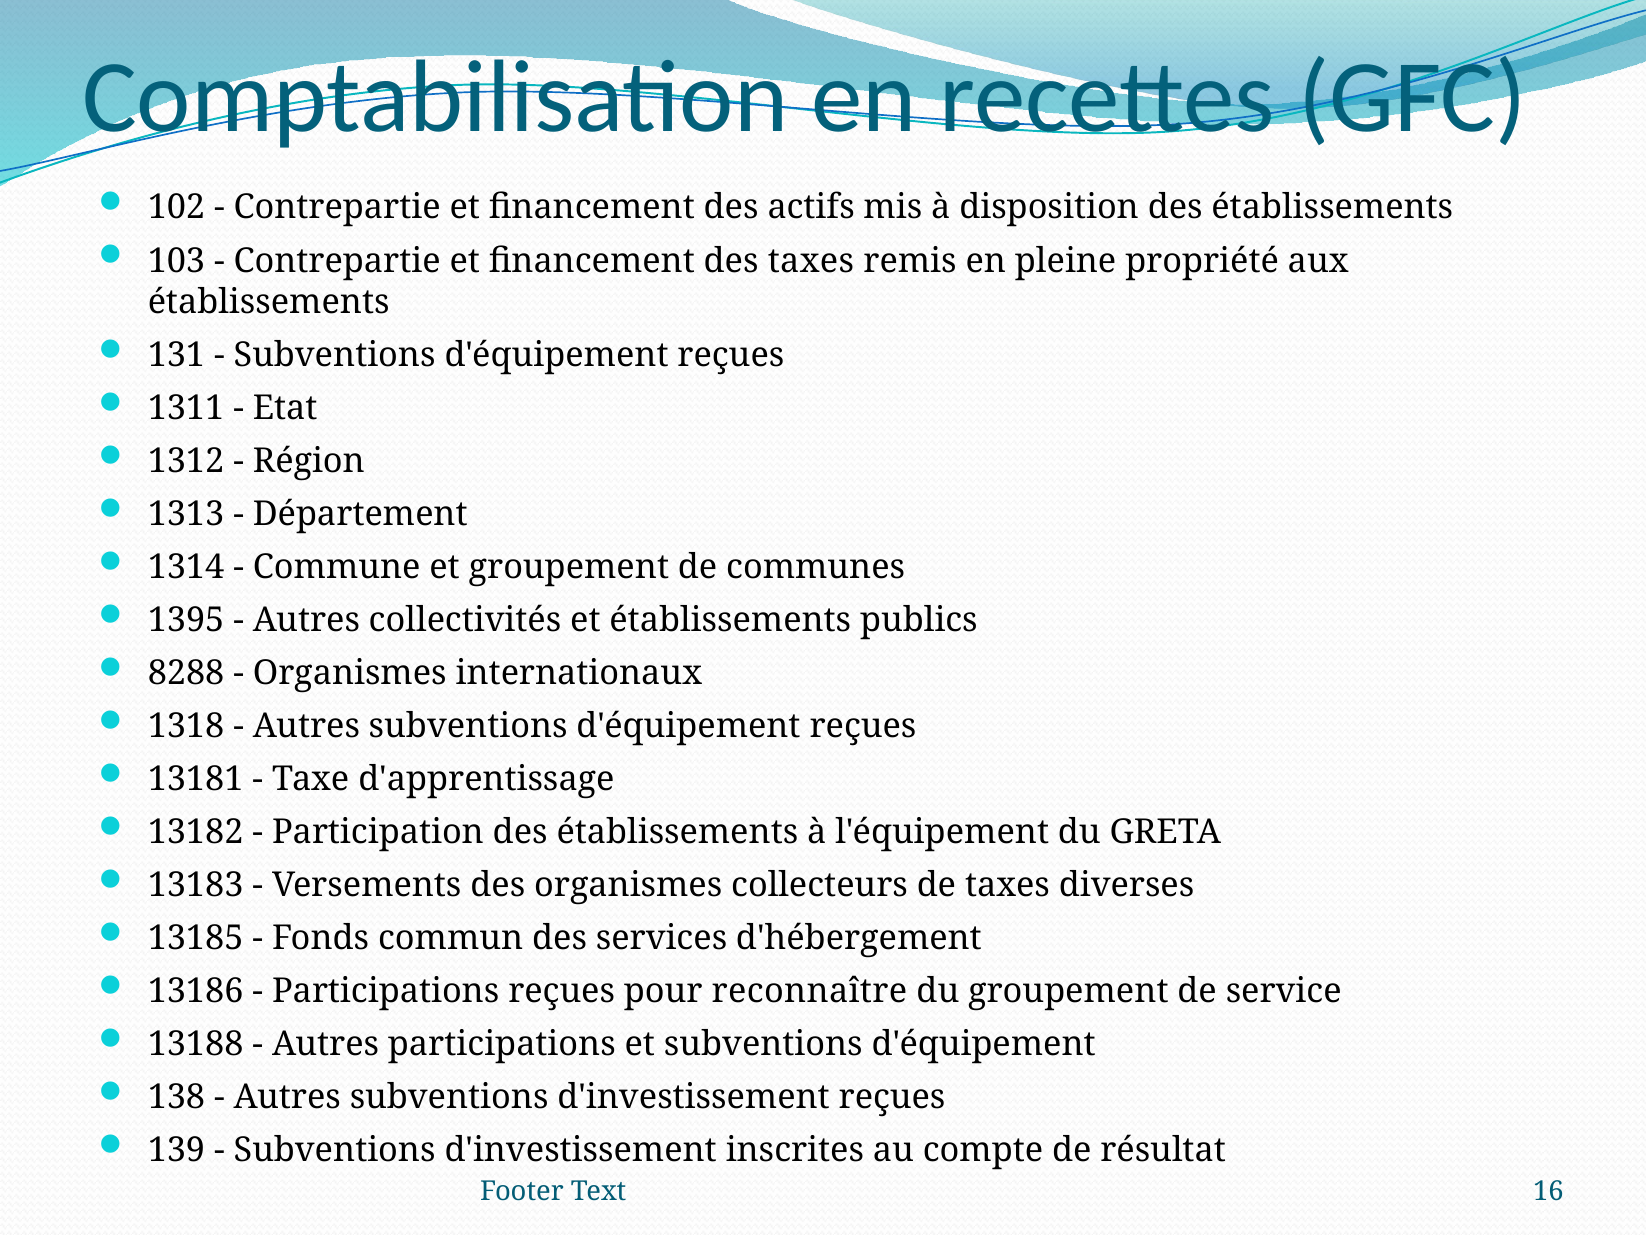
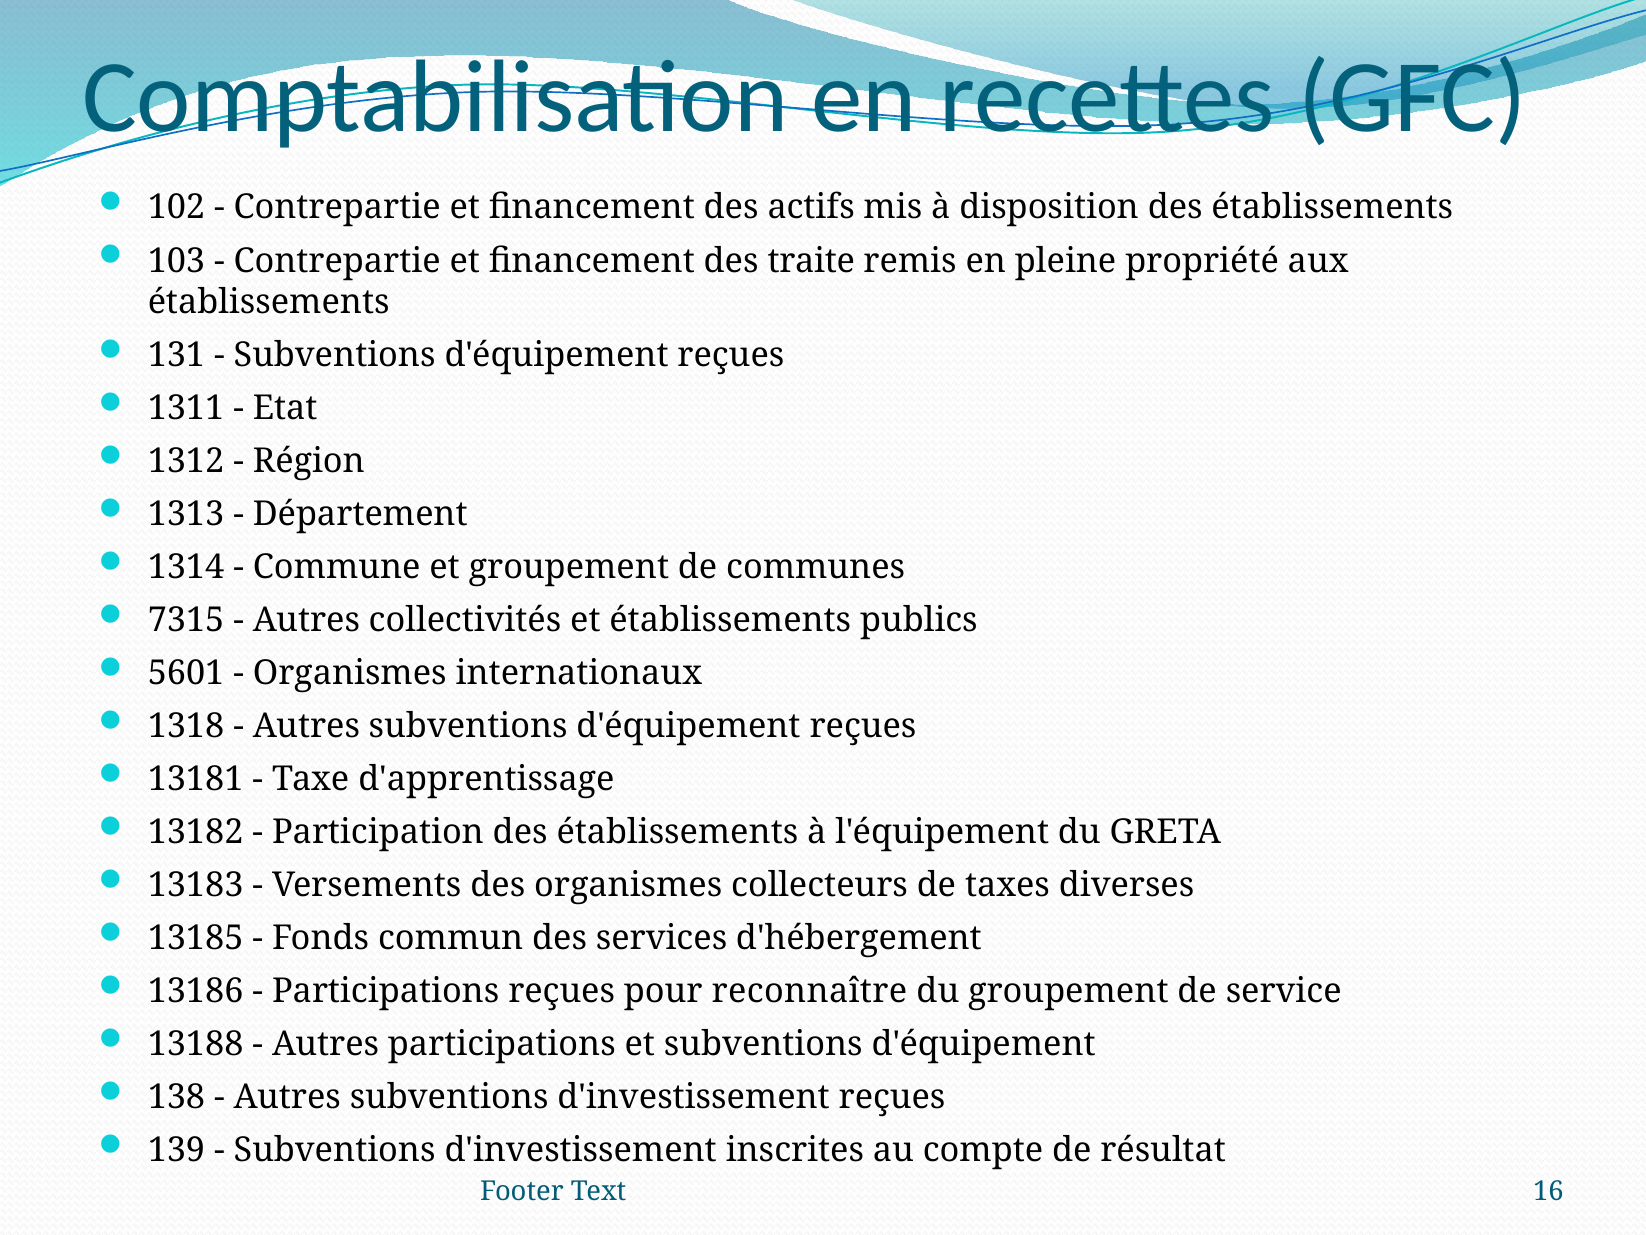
des taxes: taxes -> traite
1395: 1395 -> 7315
8288: 8288 -> 5601
